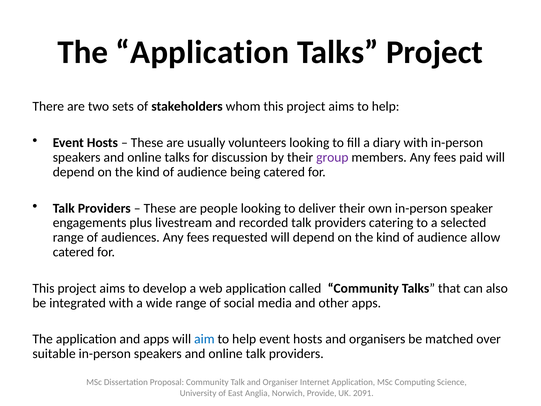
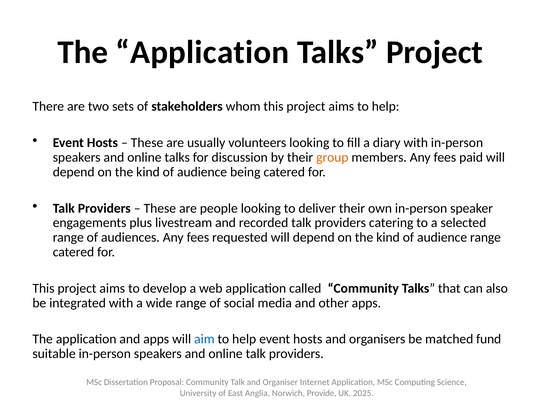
group colour: purple -> orange
audience allow: allow -> range
over: over -> fund
2091: 2091 -> 2025
